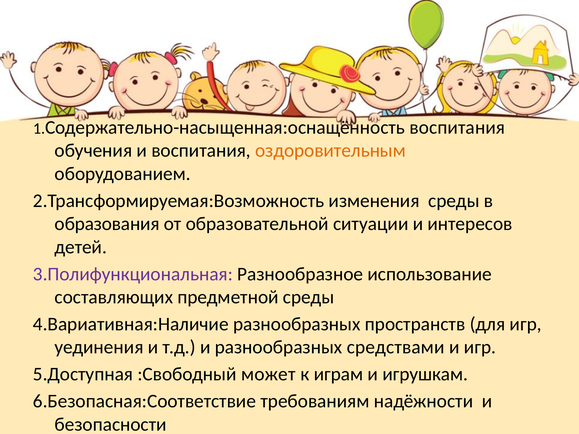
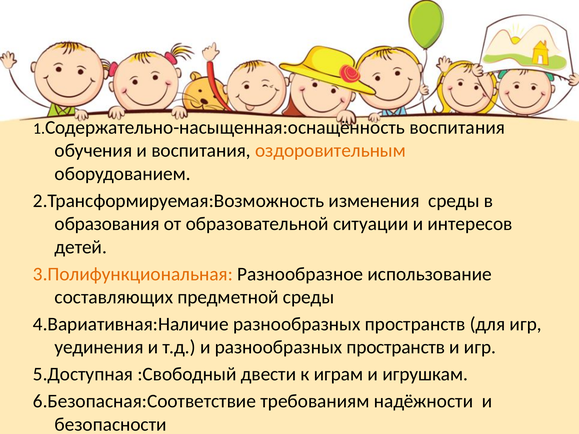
3.Полифункциональная colour: purple -> orange
и разнообразных средствами: средствами -> пространств
может: может -> двести
